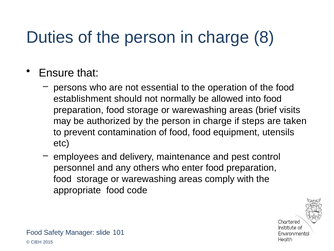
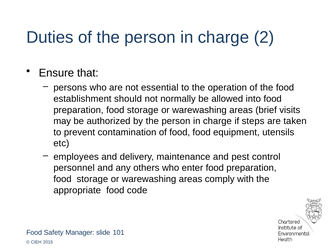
8: 8 -> 2
